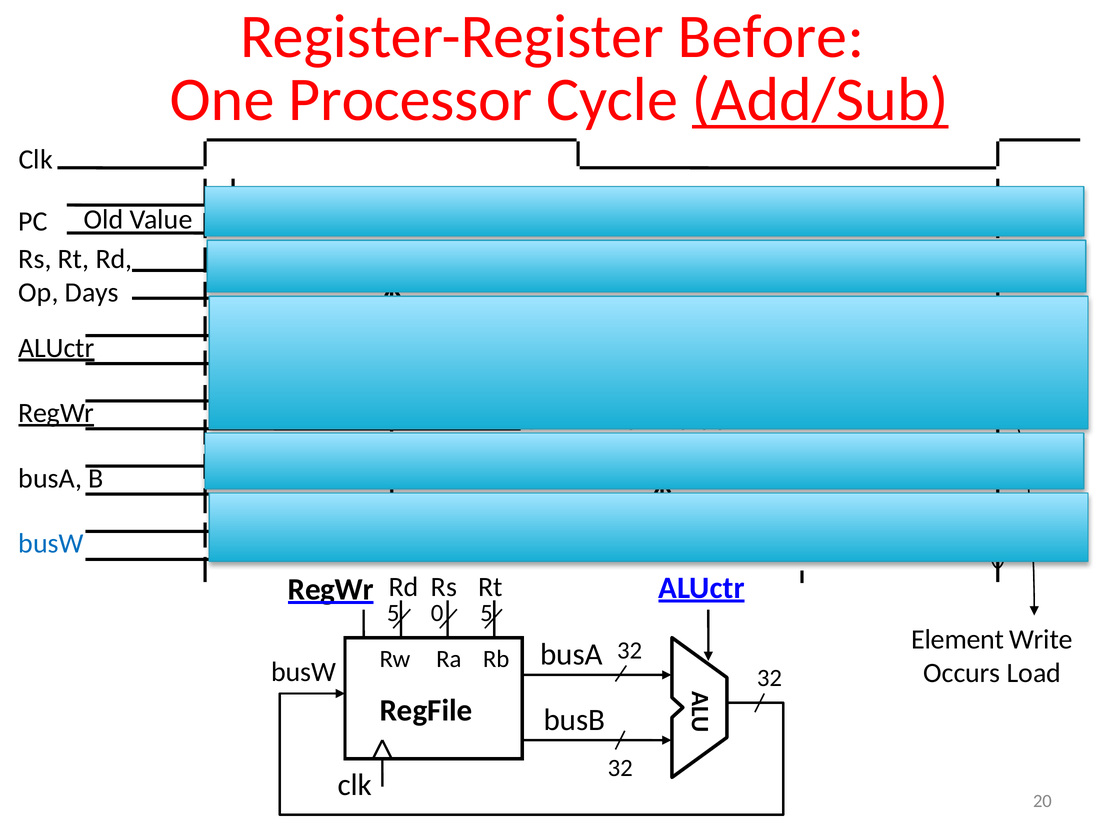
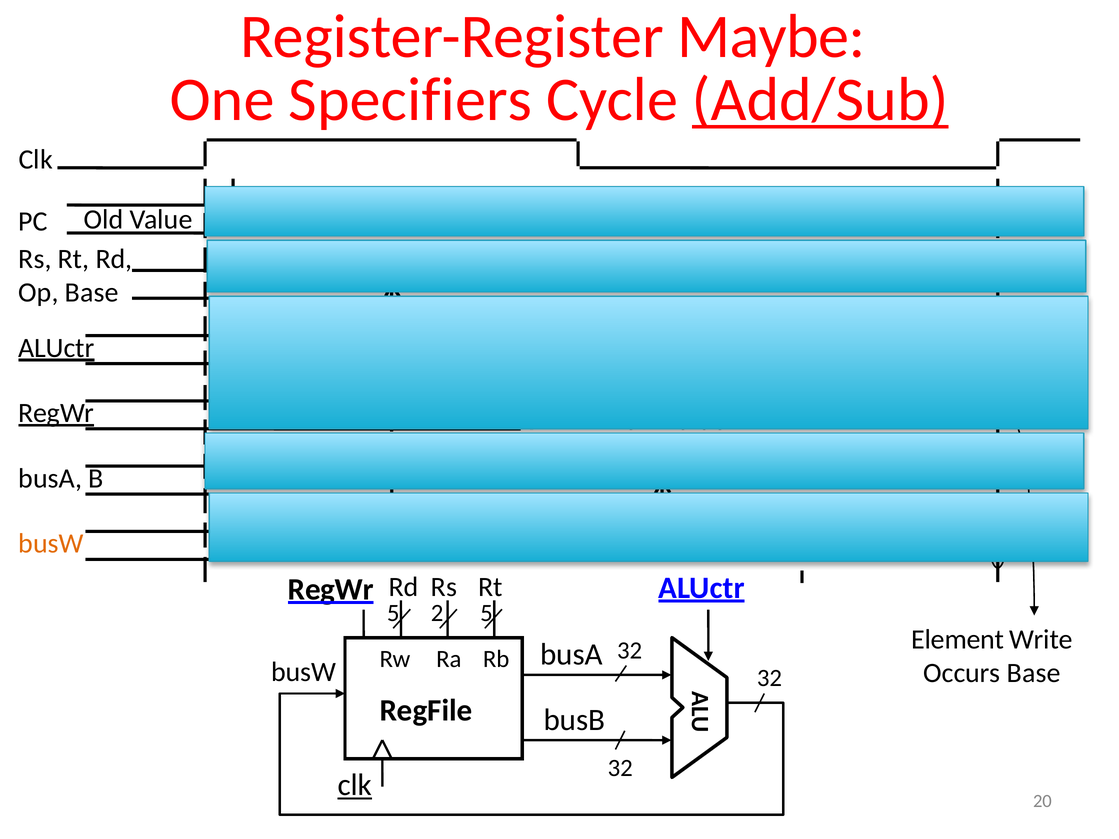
Before: Before -> Maybe
Processor: Processor -> Specifiers
Op Days: Days -> Base
busW at (51, 544) colour: blue -> orange
0: 0 -> 2
Occurs Load: Load -> Base
clk at (355, 785) underline: none -> present
